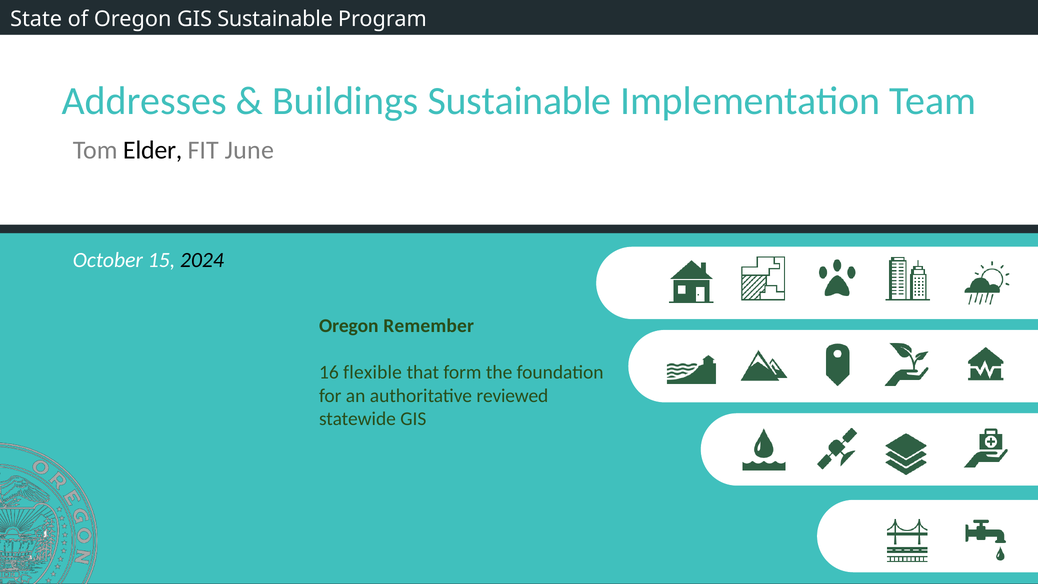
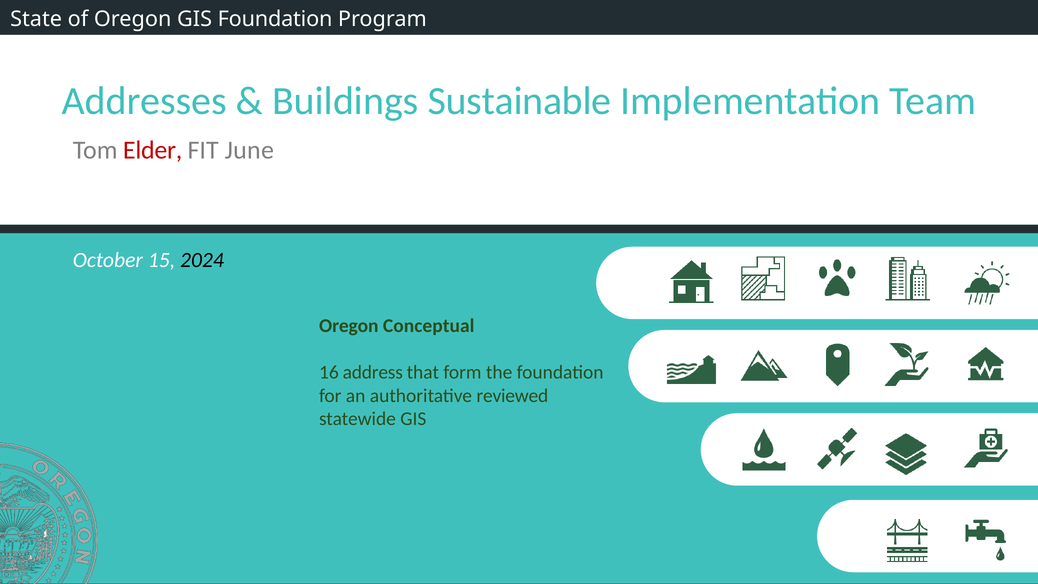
GIS Sustainable: Sustainable -> Foundation
Elder colour: black -> red
Remember: Remember -> Conceptual
flexible: flexible -> address
